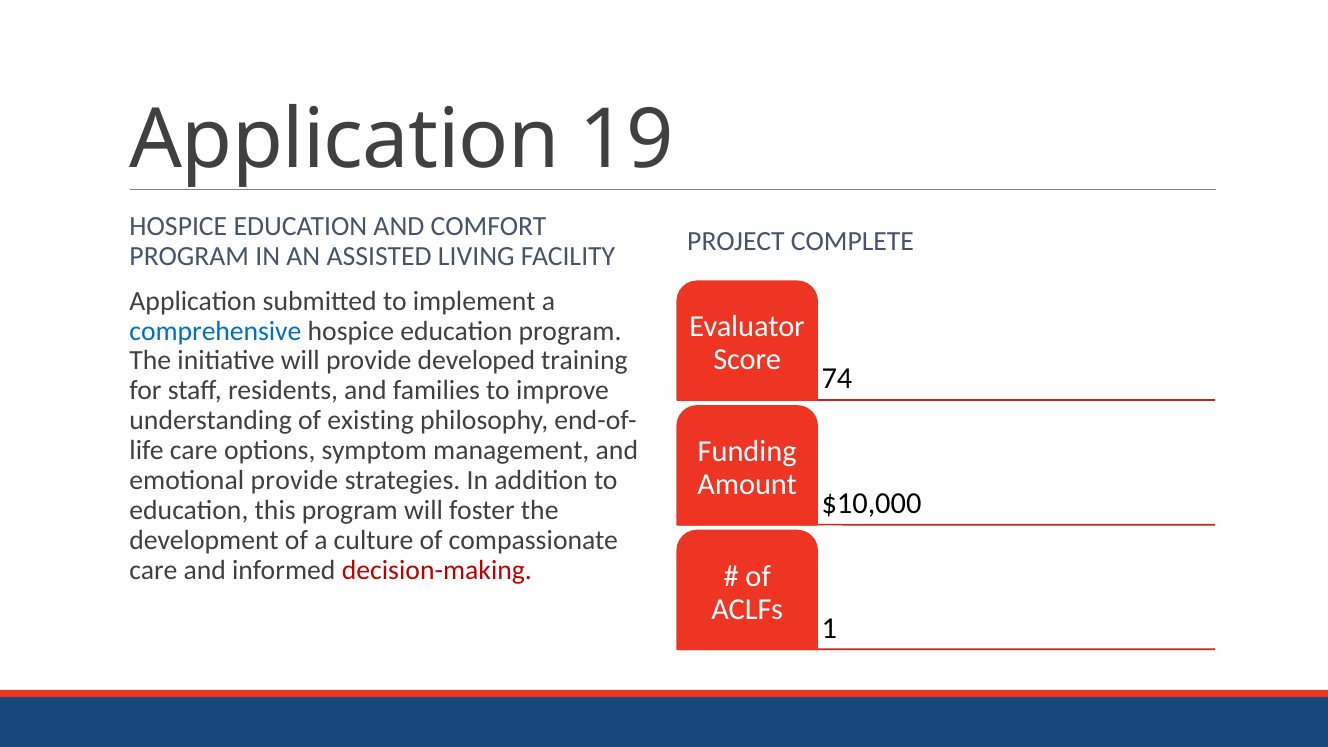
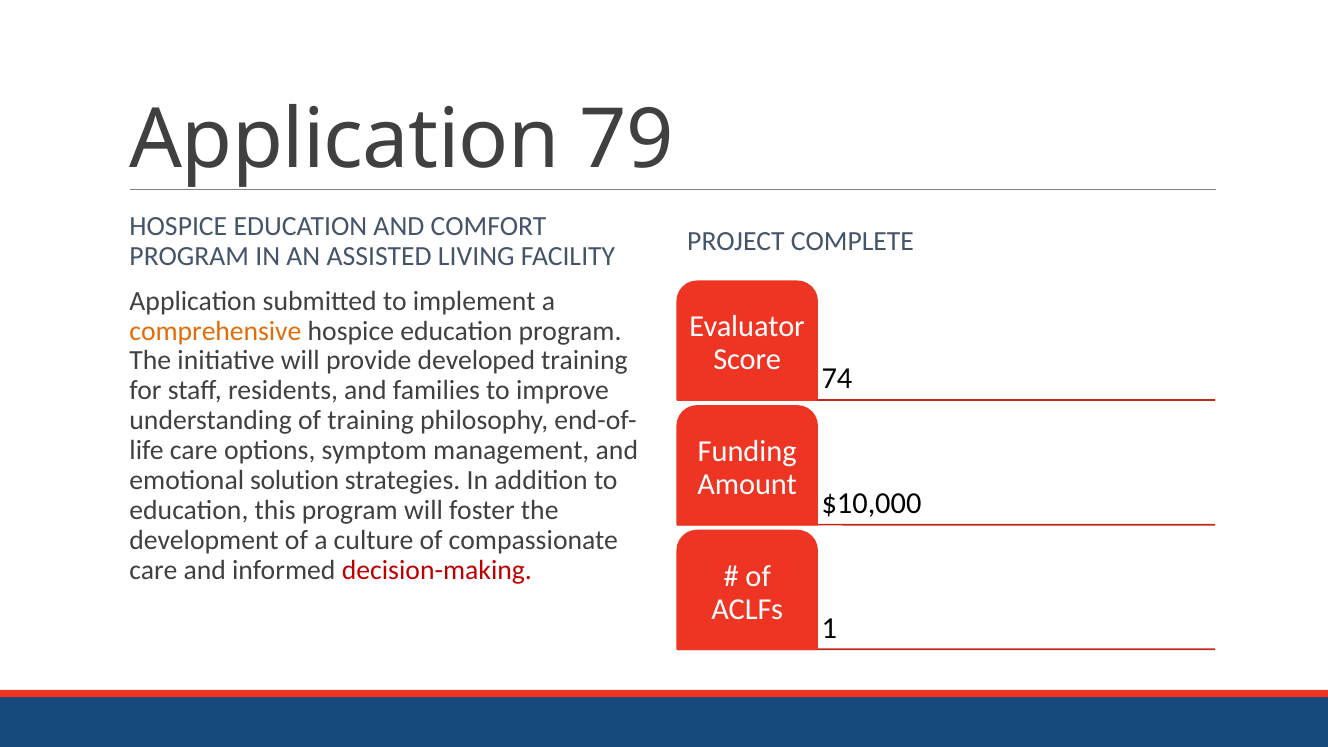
19: 19 -> 79
comprehensive colour: blue -> orange
of existing: existing -> training
emotional provide: provide -> solution
